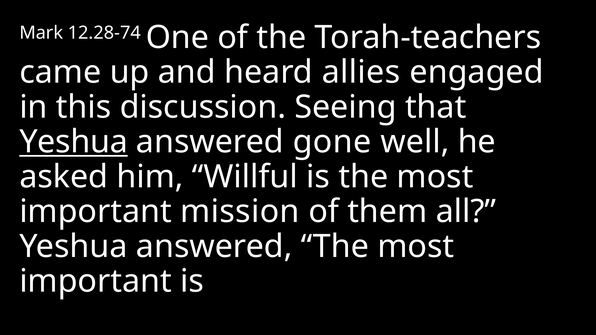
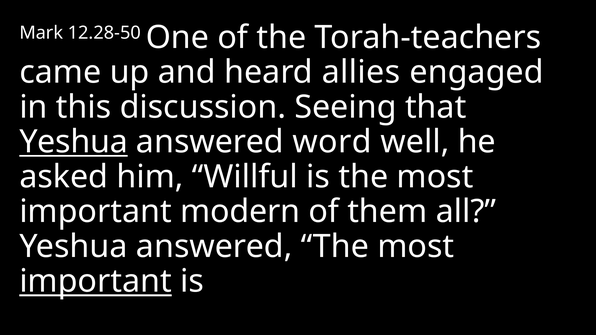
12.28-74: 12.28-74 -> 12.28-50
gone: gone -> word
mission: mission -> modern
important at (96, 282) underline: none -> present
